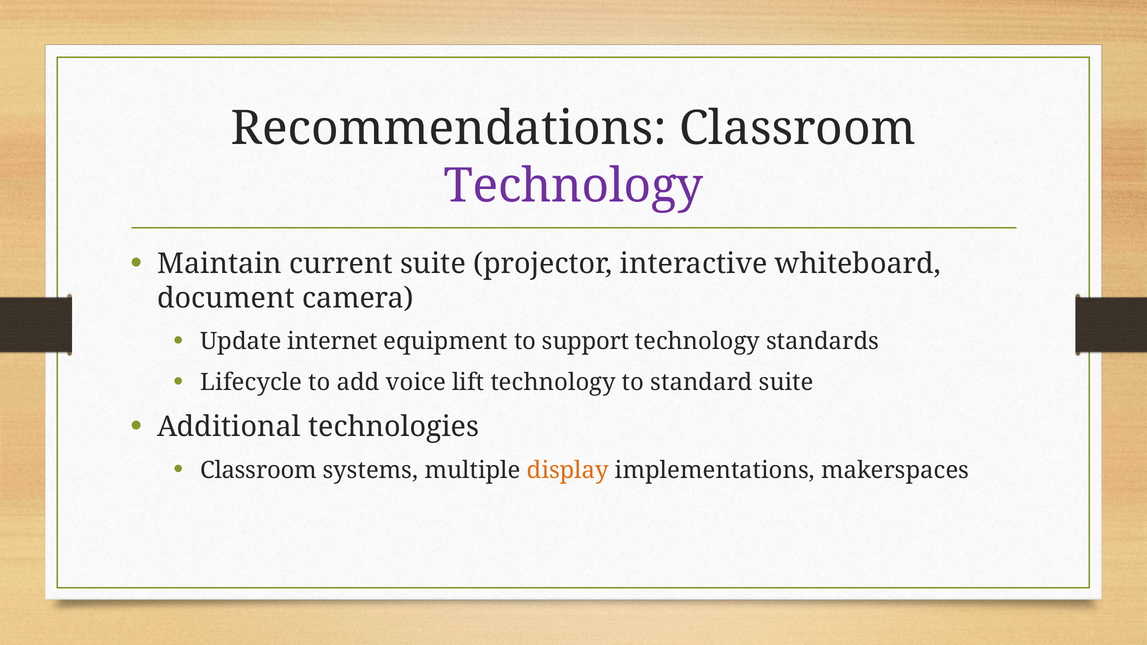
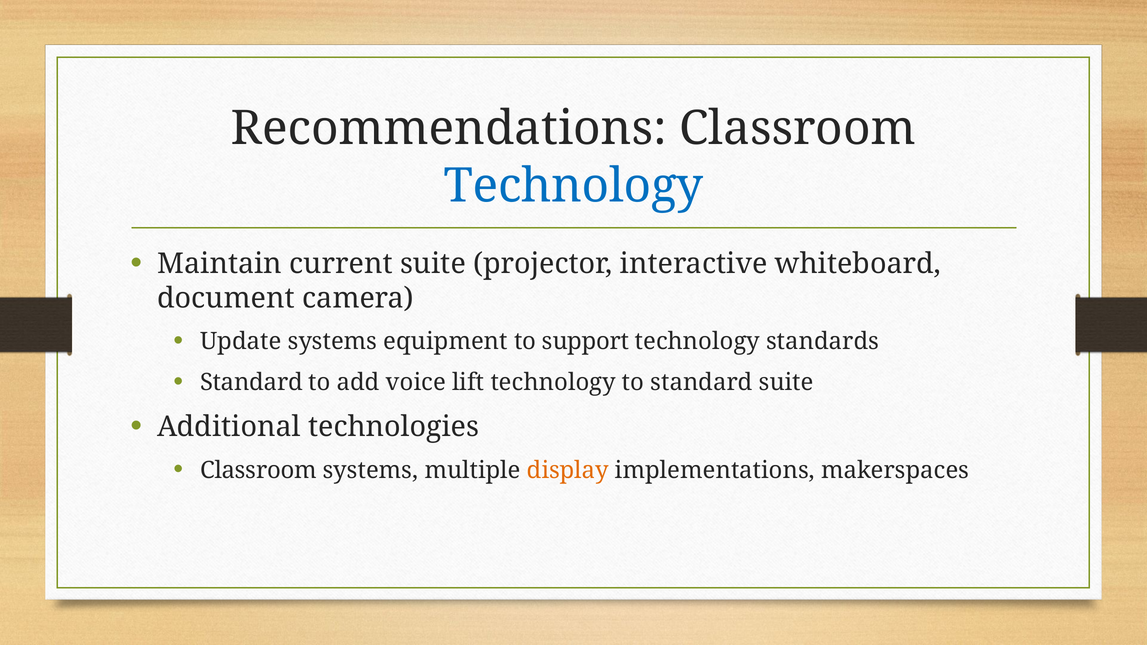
Technology at (574, 186) colour: purple -> blue
Update internet: internet -> systems
Lifecycle at (251, 382): Lifecycle -> Standard
